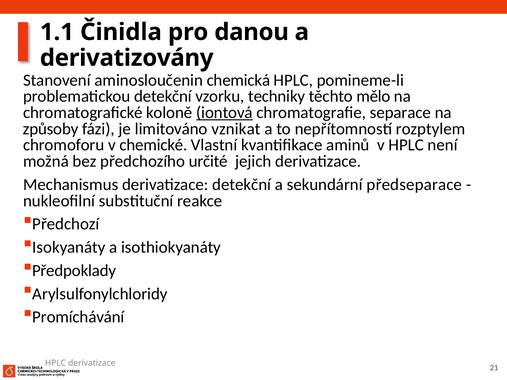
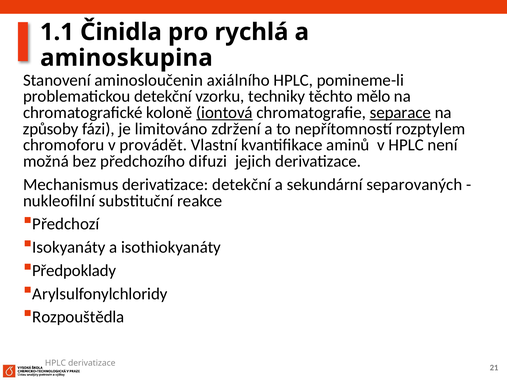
danou: danou -> rychlá
derivatizovány: derivatizovány -> aminoskupina
chemická: chemická -> axiálního
separace underline: none -> present
vznikat: vznikat -> zdržení
chemické: chemické -> provádět
určité: určité -> difuzi
předseparace: předseparace -> separovaných
Promíchávání: Promíchávání -> Rozpouštědla
